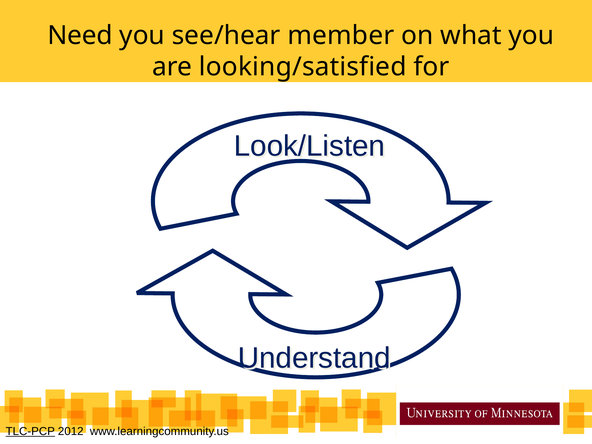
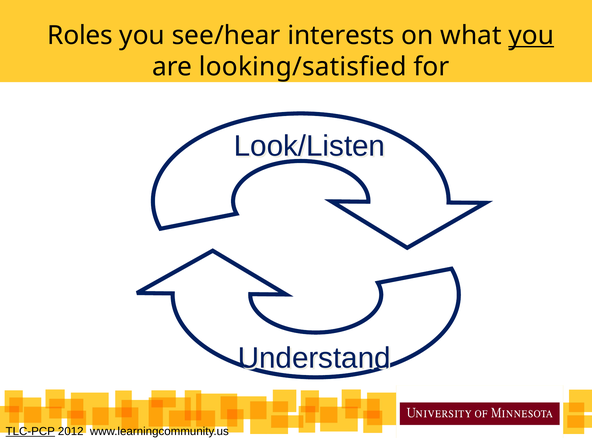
Need: Need -> Roles
member: member -> interests
you at (531, 35) underline: none -> present
